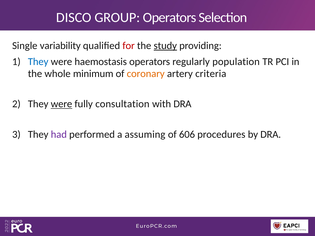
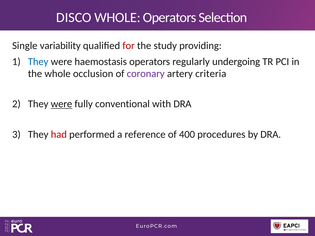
DISCO GROUP: GROUP -> WHOLE
study underline: present -> none
population: population -> undergoing
minimum: minimum -> occlusion
coronary colour: orange -> purple
consultation: consultation -> conventional
had colour: purple -> red
assuming: assuming -> reference
606: 606 -> 400
